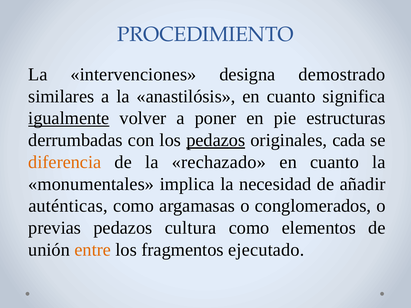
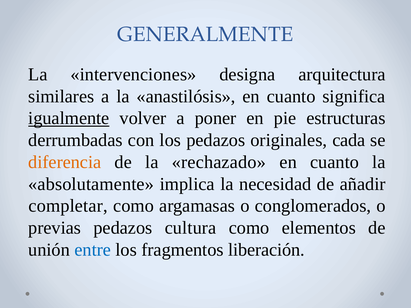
PROCEDIMIENTO: PROCEDIMIENTO -> GENERALMENTE
demostrado: demostrado -> arquitectura
pedazos at (216, 140) underline: present -> none
monumentales: monumentales -> absolutamente
auténticas: auténticas -> completar
entre colour: orange -> blue
ejecutado: ejecutado -> liberación
